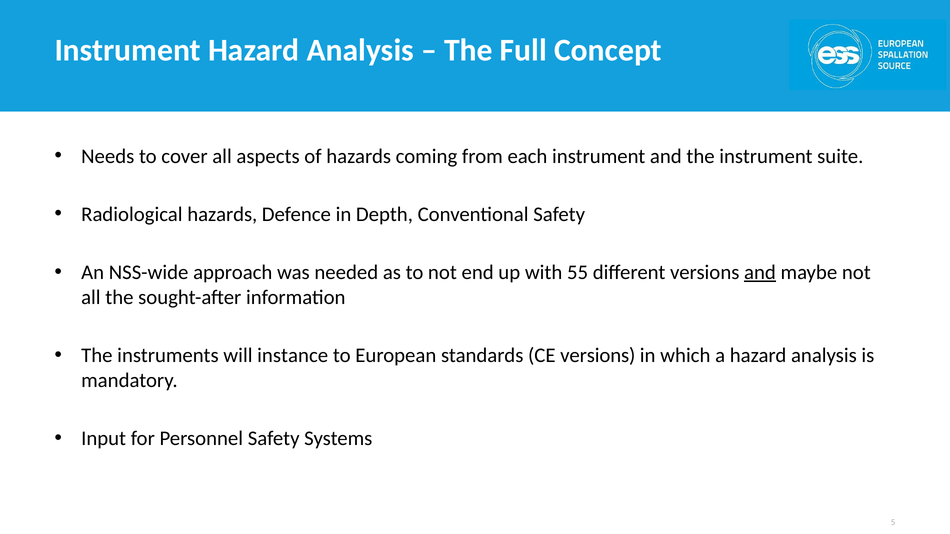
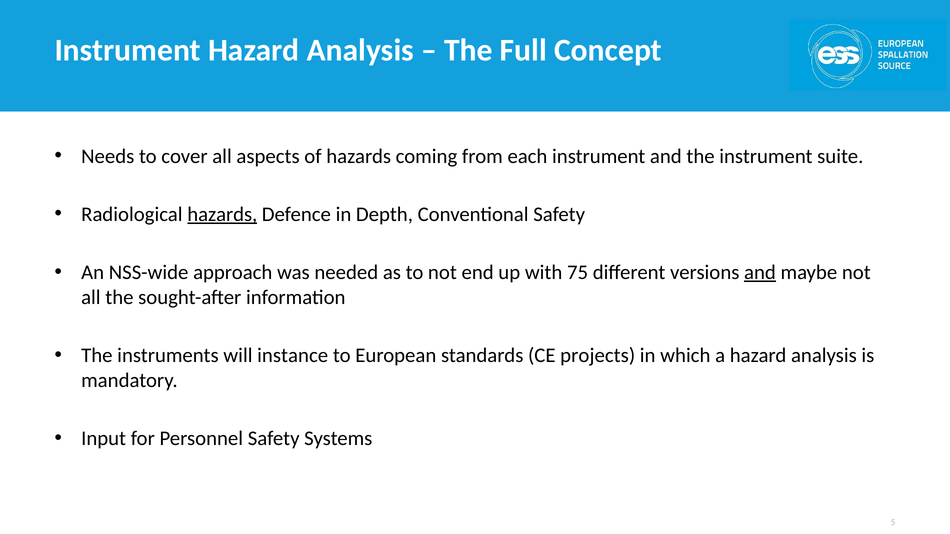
hazards at (222, 214) underline: none -> present
55: 55 -> 75
CE versions: versions -> projects
